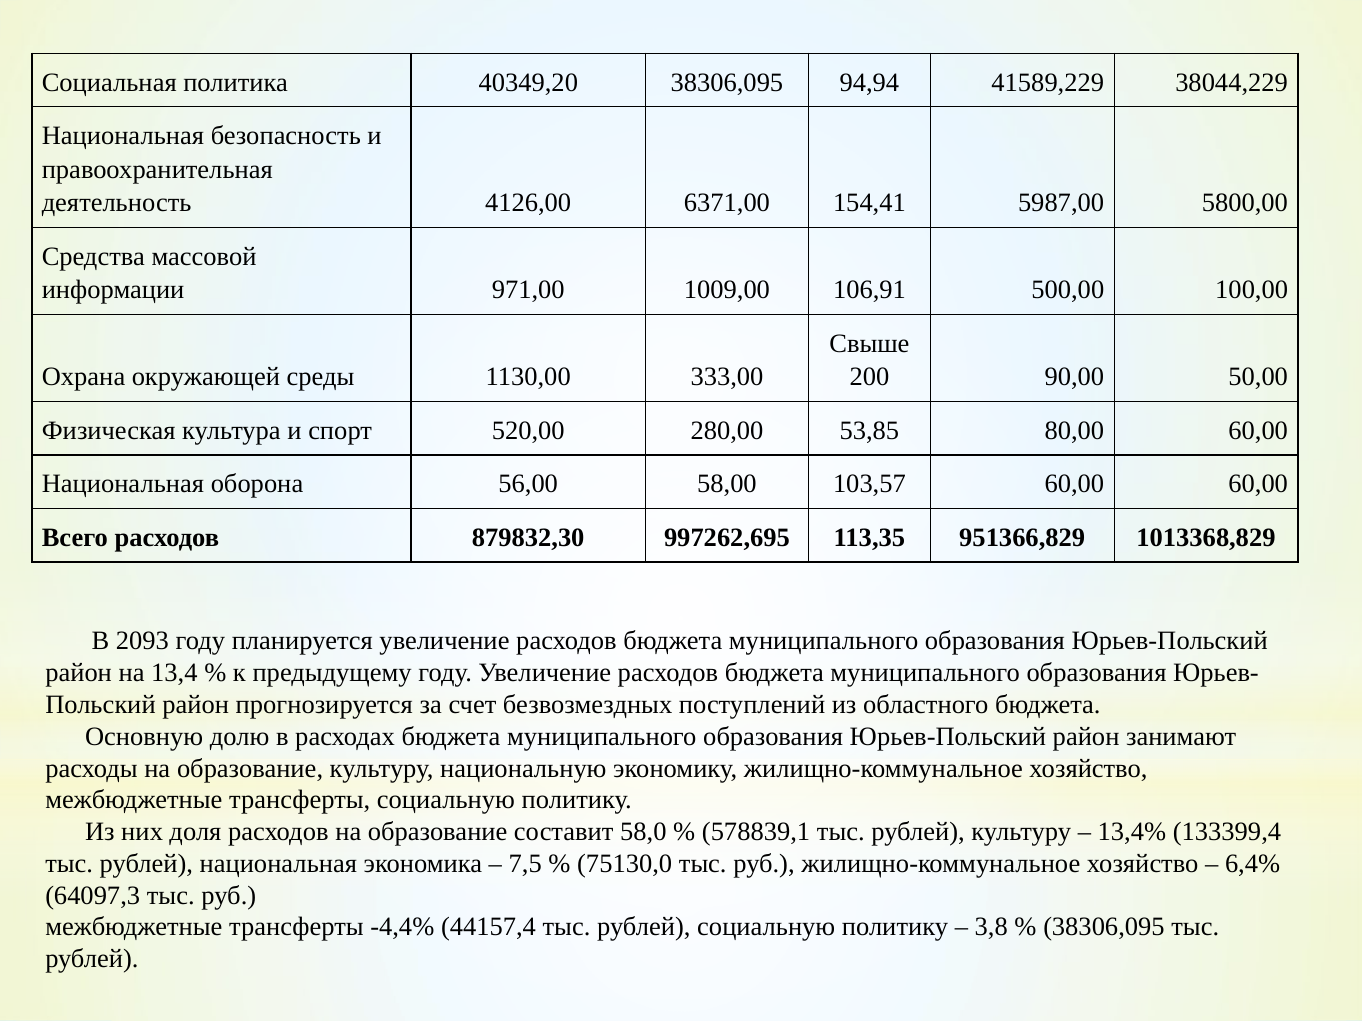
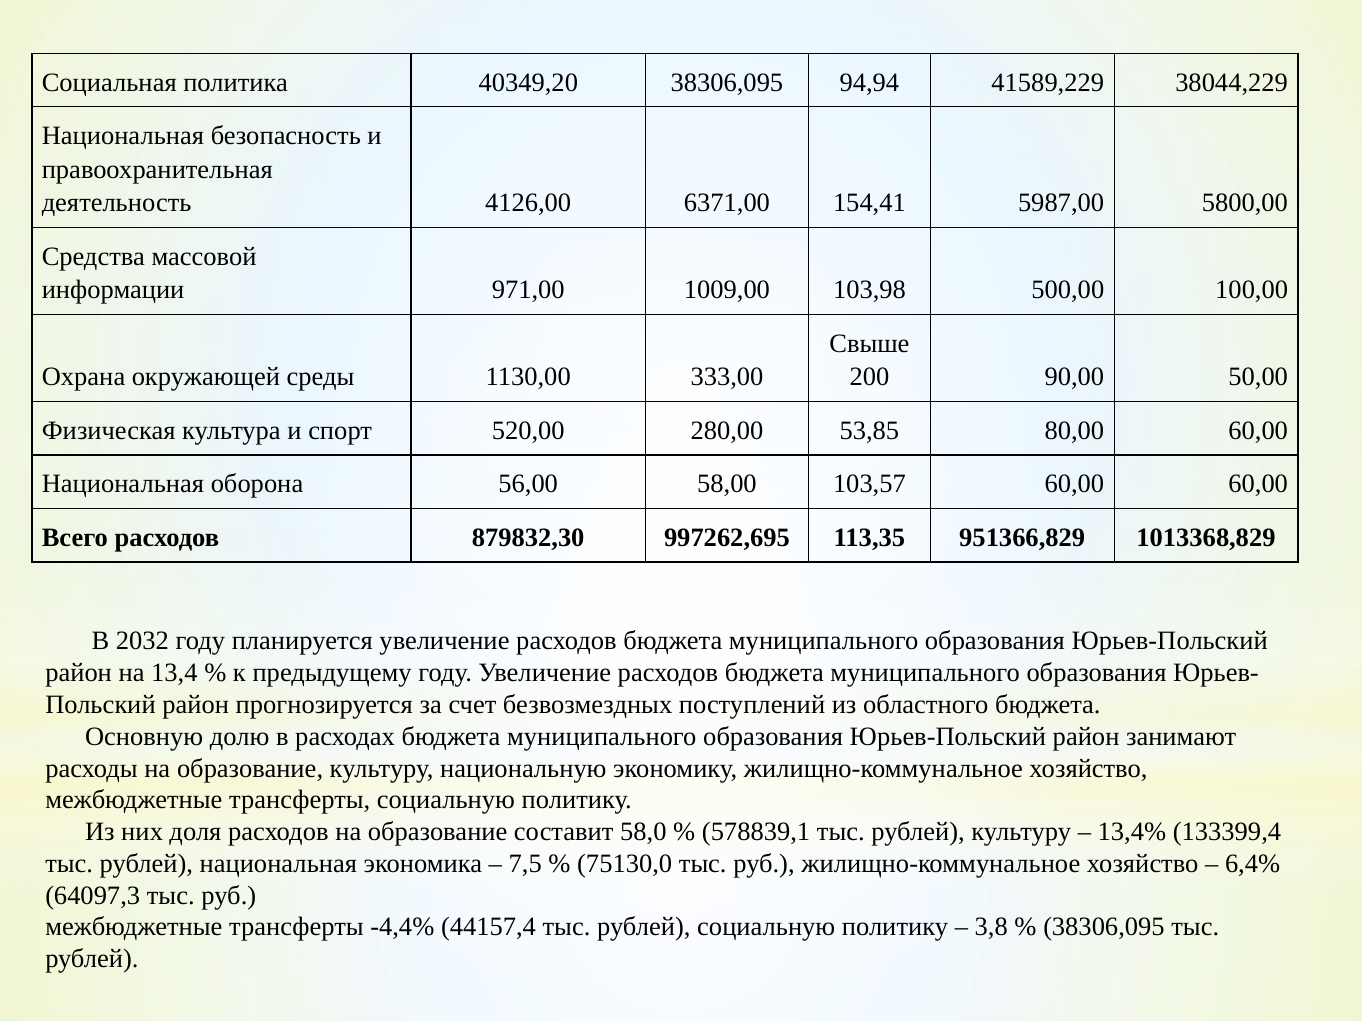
106,91: 106,91 -> 103,98
2093: 2093 -> 2032
